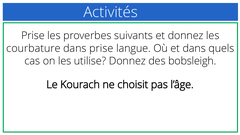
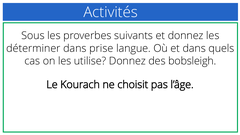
Prise at (33, 36): Prise -> Sous
courbature: courbature -> déterminer
